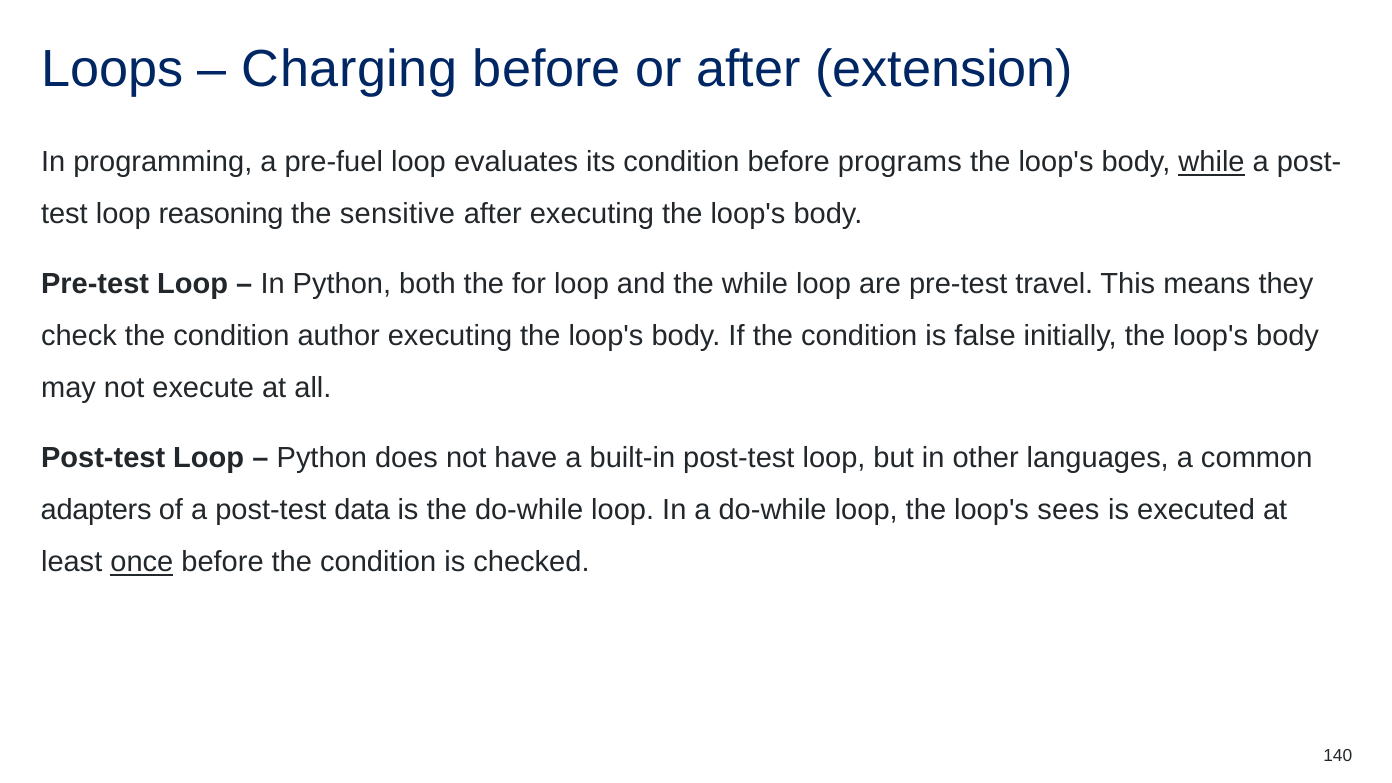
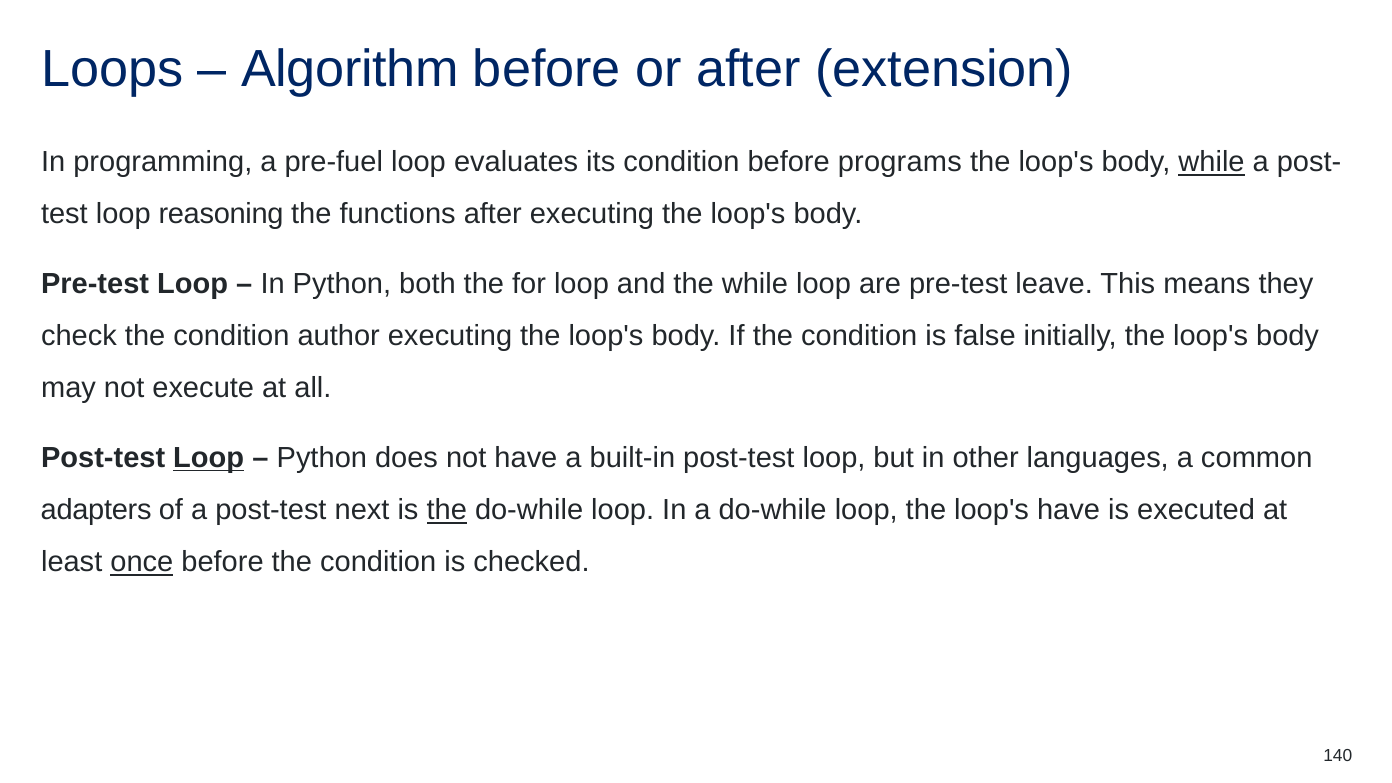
Charging: Charging -> Algorithm
sensitive: sensitive -> functions
travel: travel -> leave
Loop at (209, 458) underline: none -> present
data: data -> next
the at (447, 510) underline: none -> present
loop's sees: sees -> have
